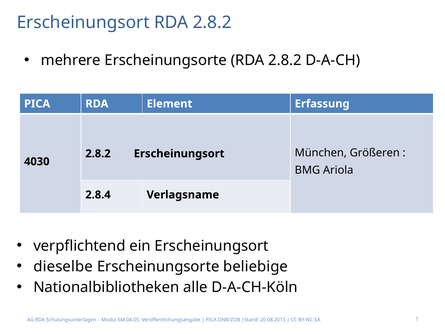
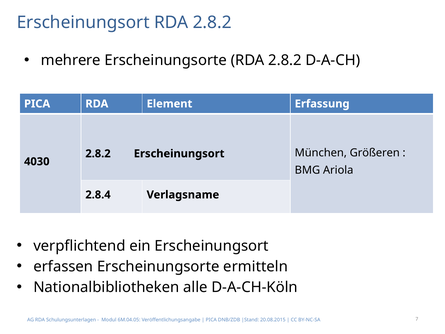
dieselbe: dieselbe -> erfassen
beliebige: beliebige -> ermitteln
